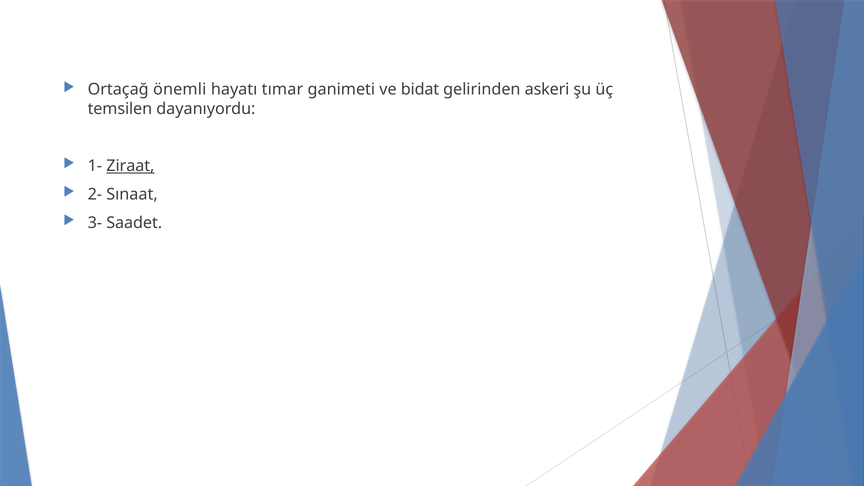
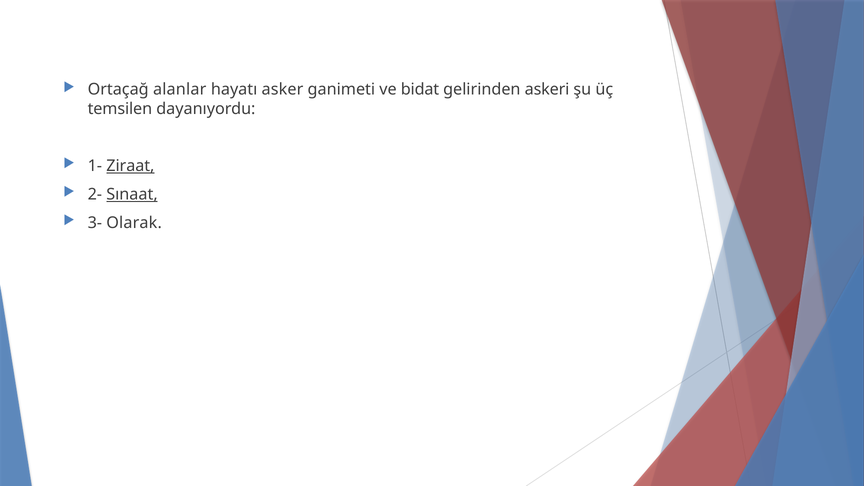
önemli: önemli -> alanlar
tımar: tımar -> asker
Sınaat underline: none -> present
Saadet: Saadet -> Olarak
